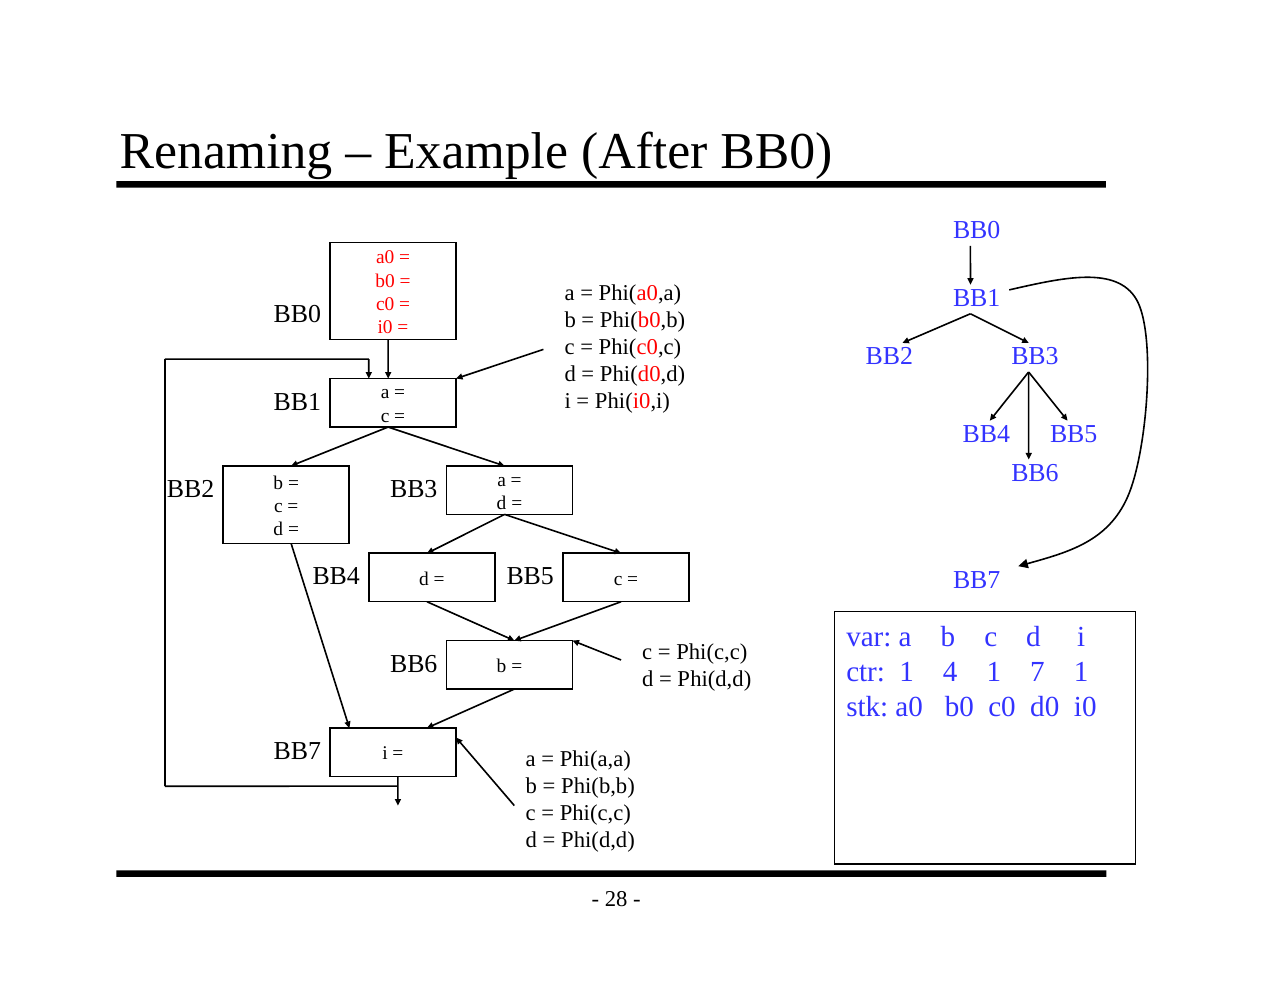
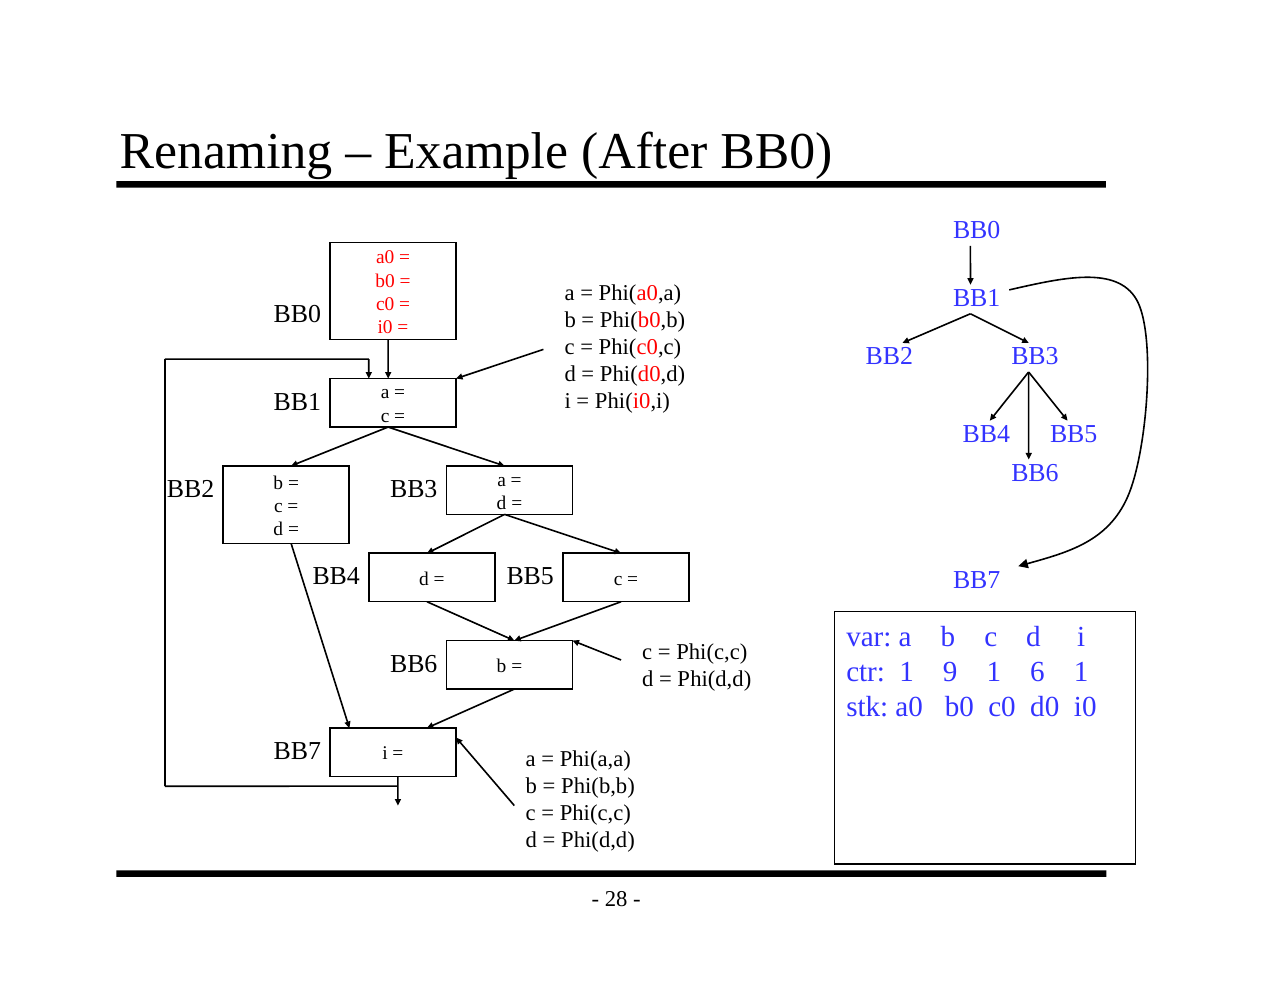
4: 4 -> 9
7: 7 -> 6
